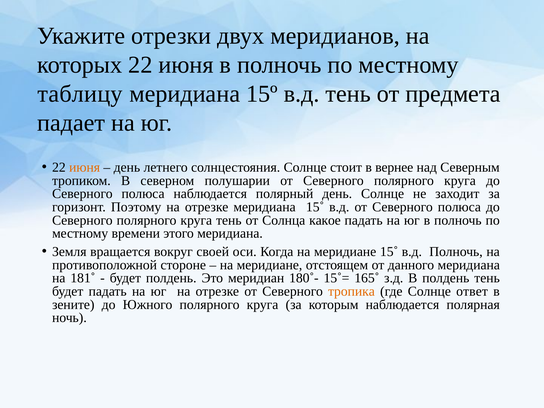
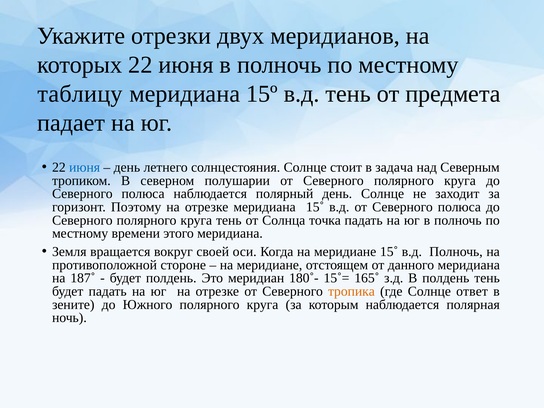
июня at (85, 167) colour: orange -> blue
вернее: вернее -> задача
какое: какое -> точка
181˚: 181˚ -> 187˚
